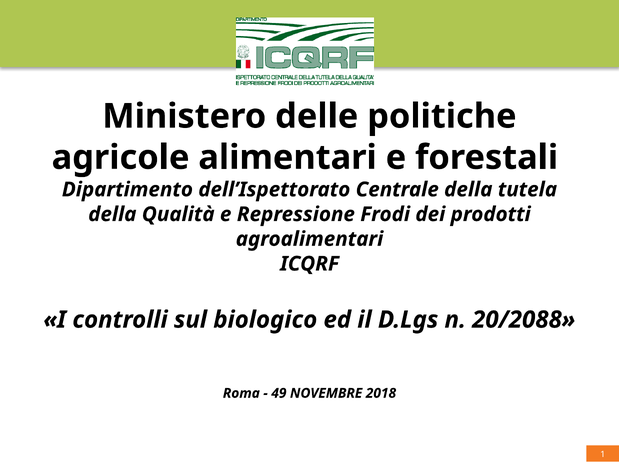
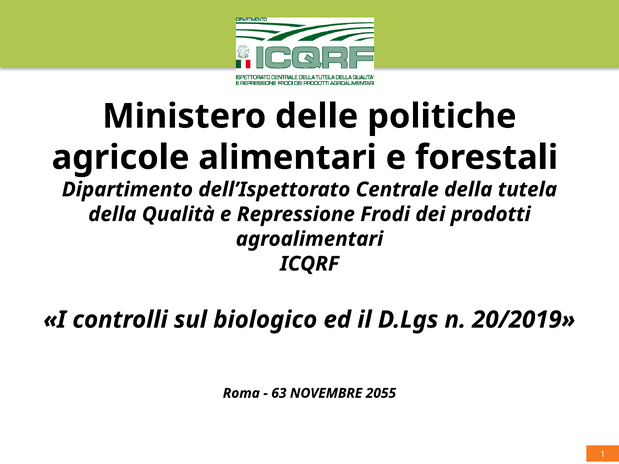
20/2088: 20/2088 -> 20/2019
49: 49 -> 63
2018: 2018 -> 2055
